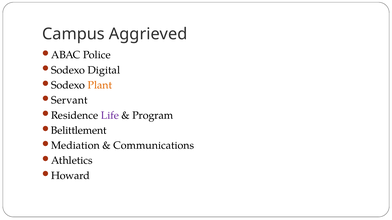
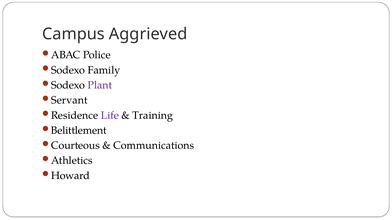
Digital: Digital -> Family
Plant colour: orange -> purple
Program: Program -> Training
Mediation: Mediation -> Courteous
